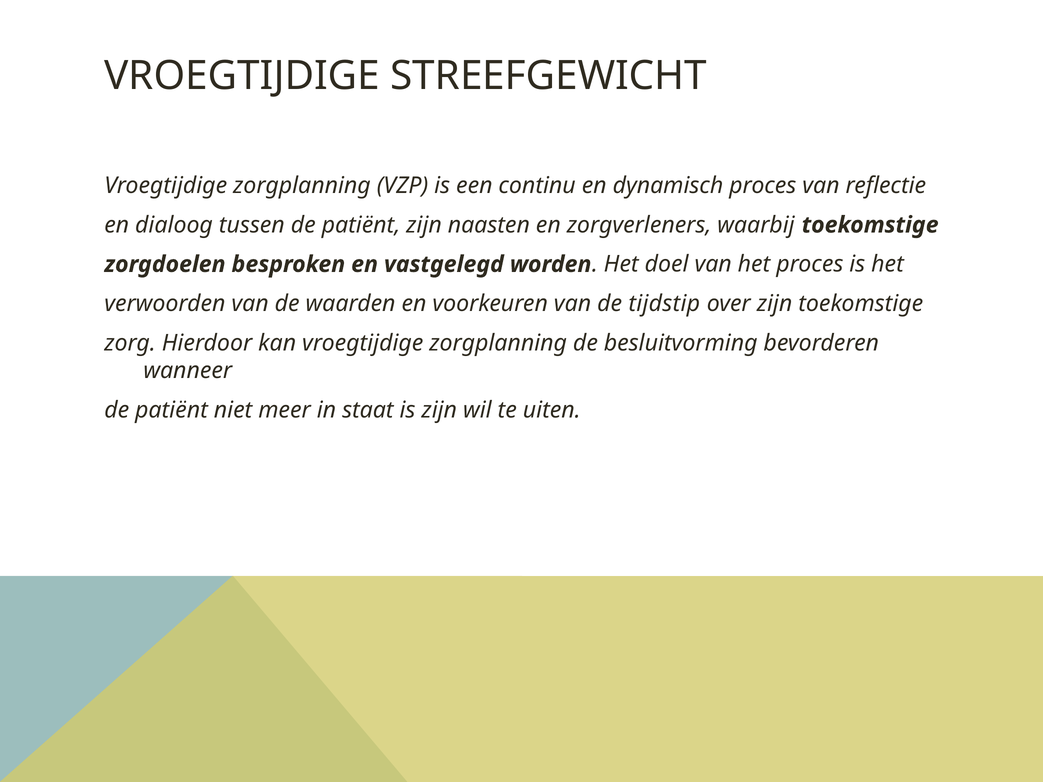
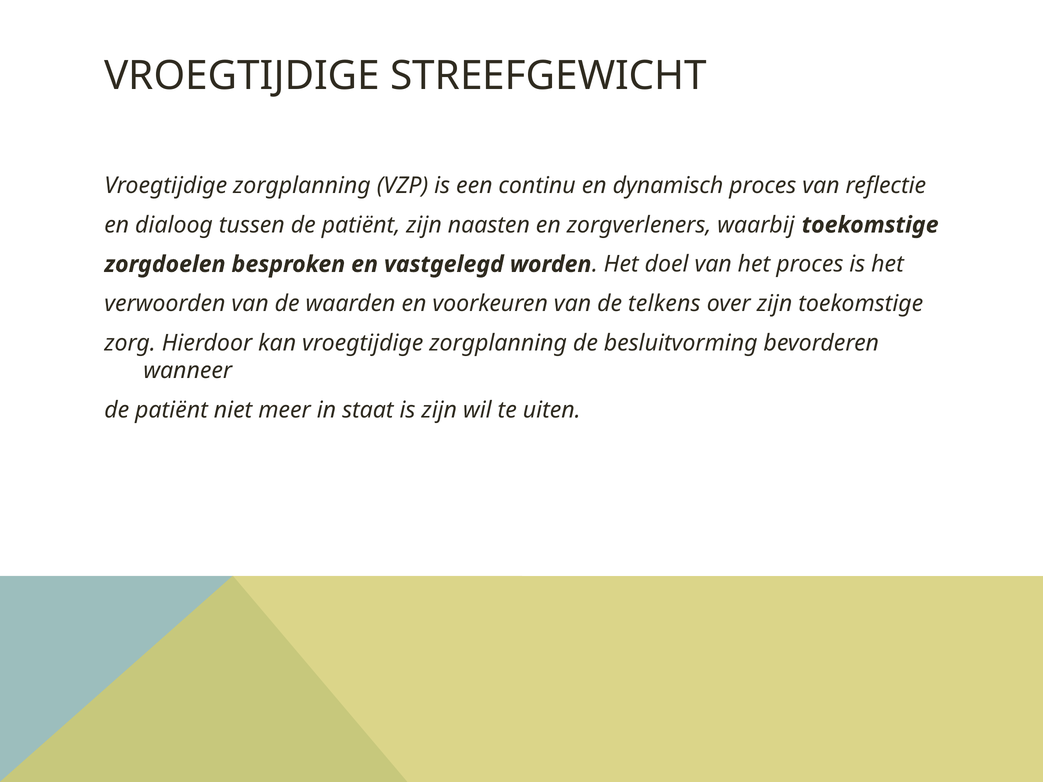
tijdstip: tijdstip -> telkens
